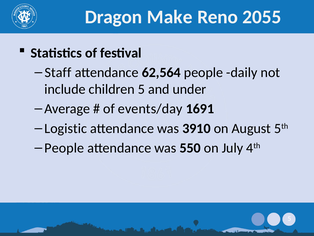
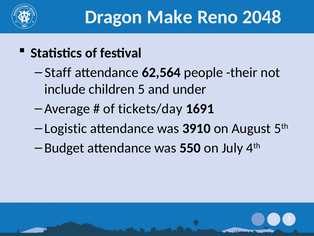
2055: 2055 -> 2048
daily: daily -> their
events/day: events/day -> tickets/day
People at (64, 148): People -> Budget
